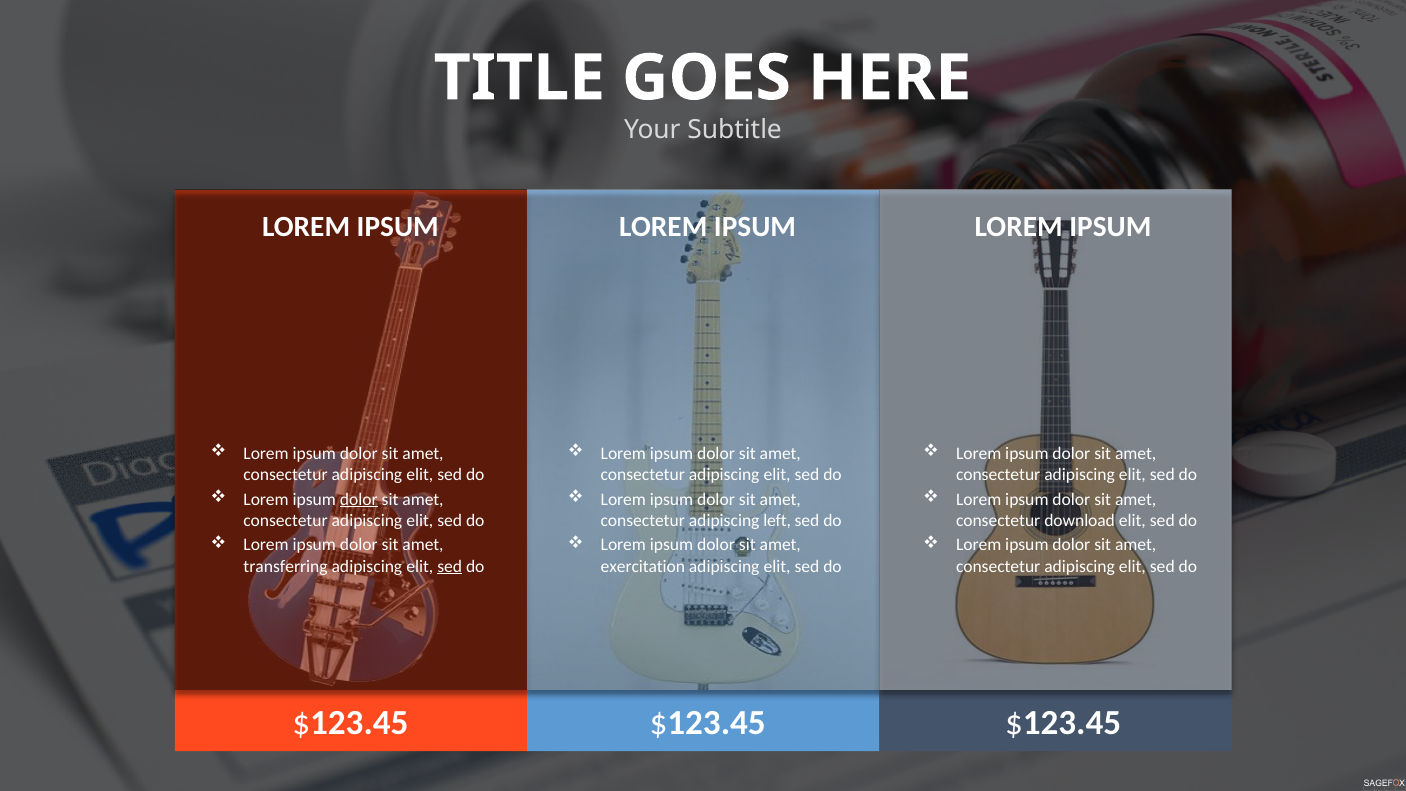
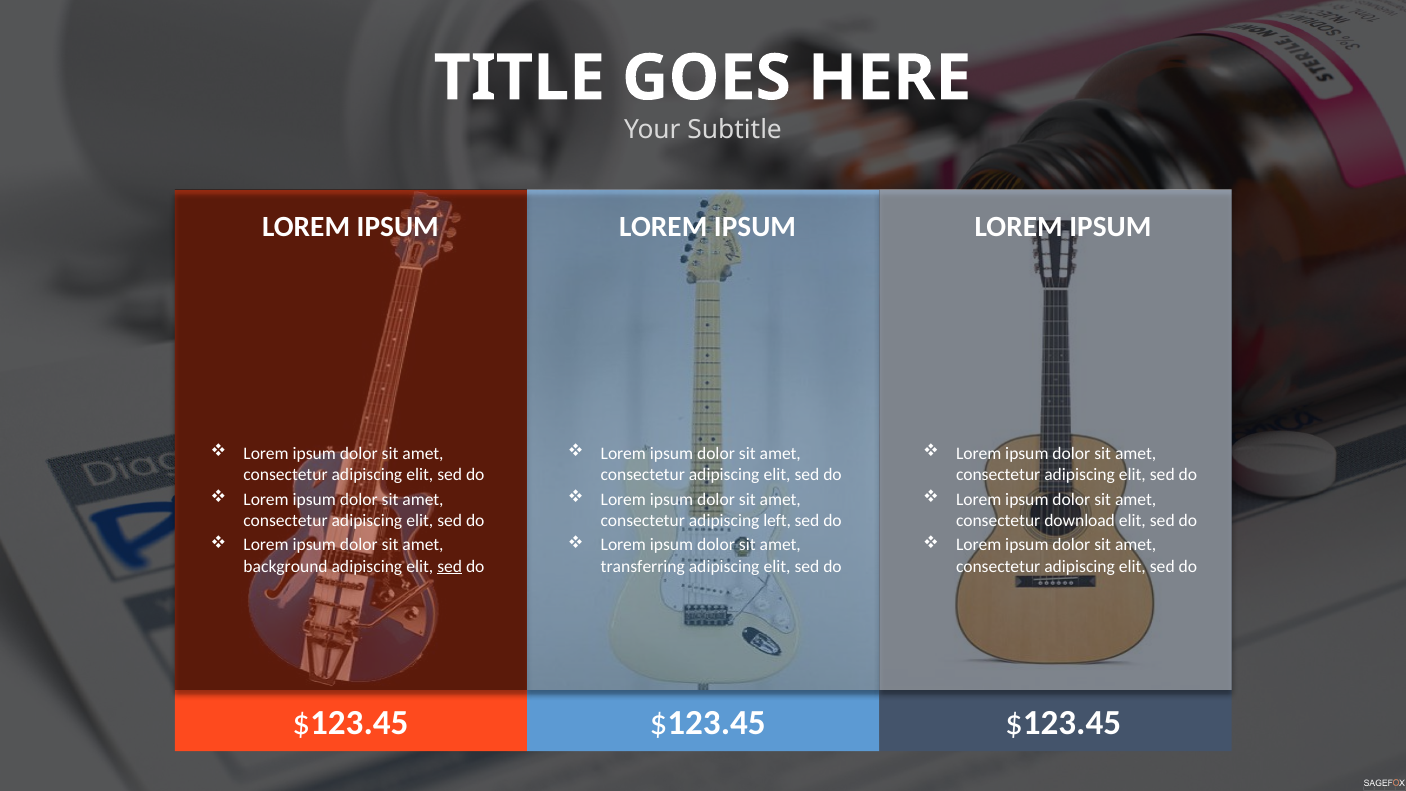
dolor at (359, 499) underline: present -> none
transferring: transferring -> background
exercitation: exercitation -> transferring
